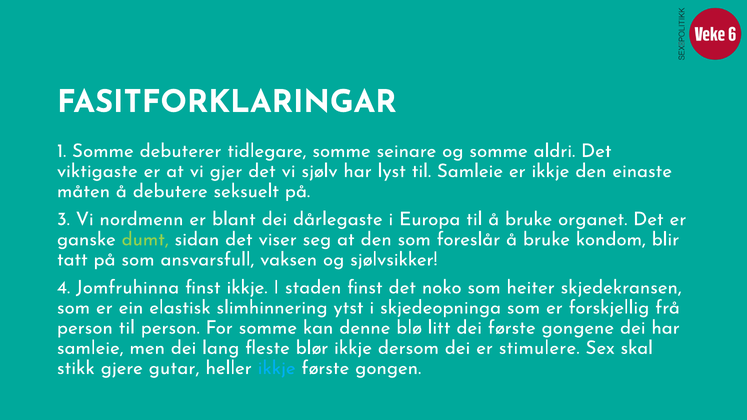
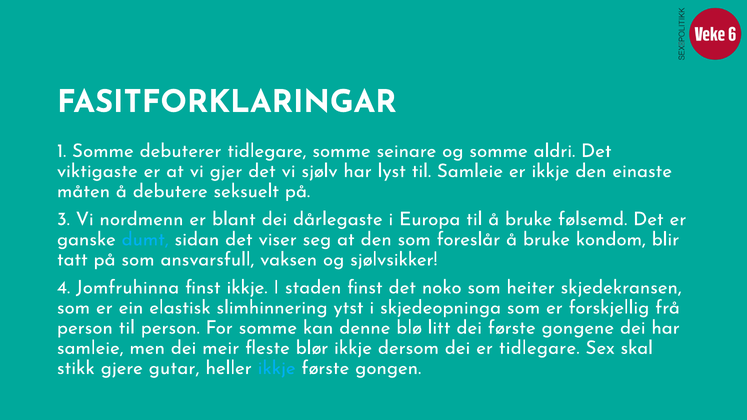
organet: organet -> følsemd
dumt colour: light green -> light blue
lang: lang -> meir
er stimulere: stimulere -> tidlegare
